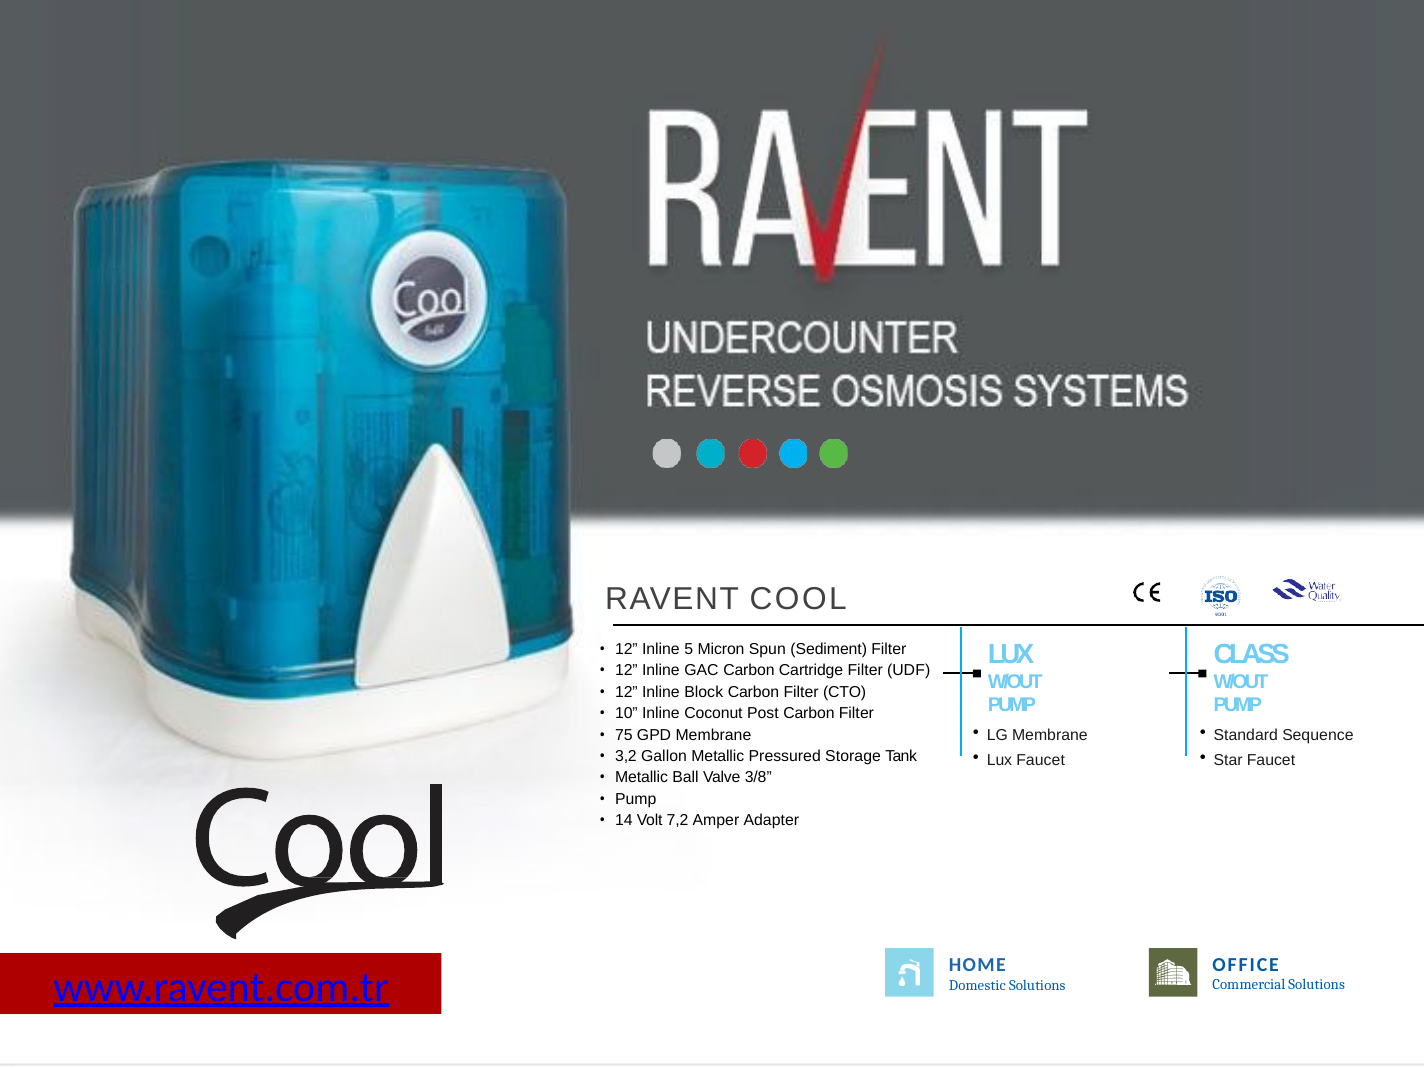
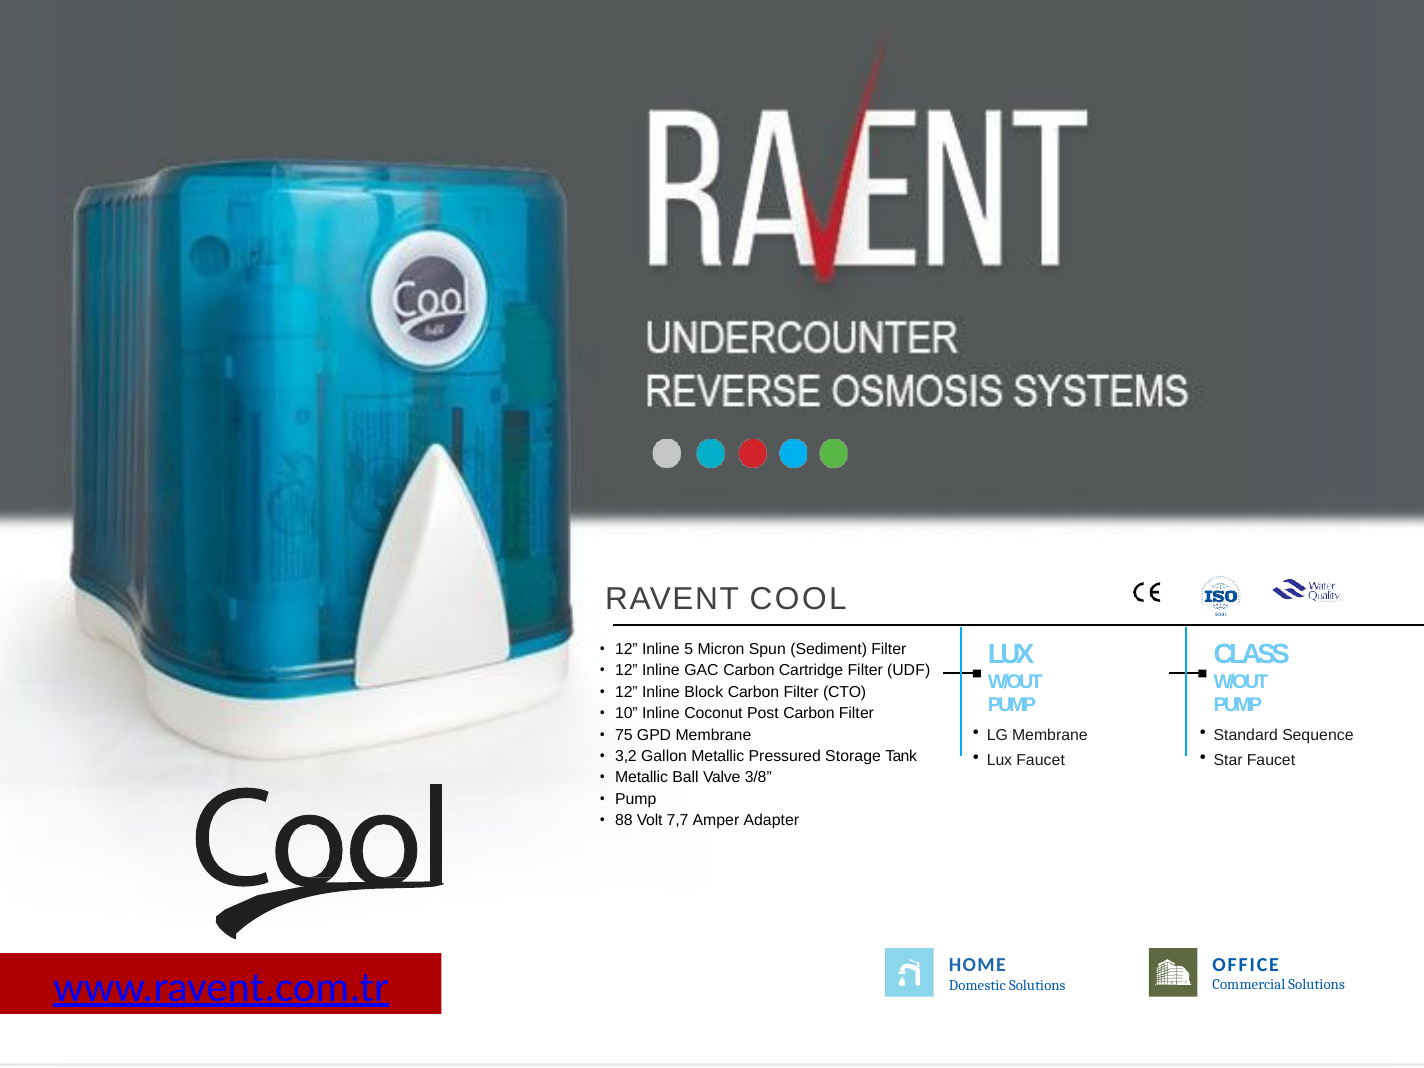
14: 14 -> 88
7,2: 7,2 -> 7,7
